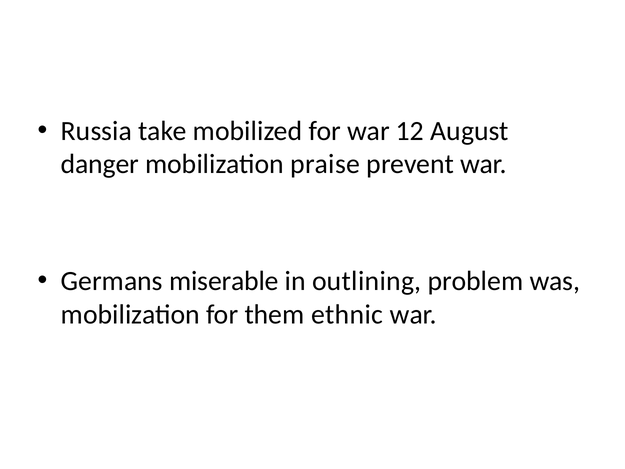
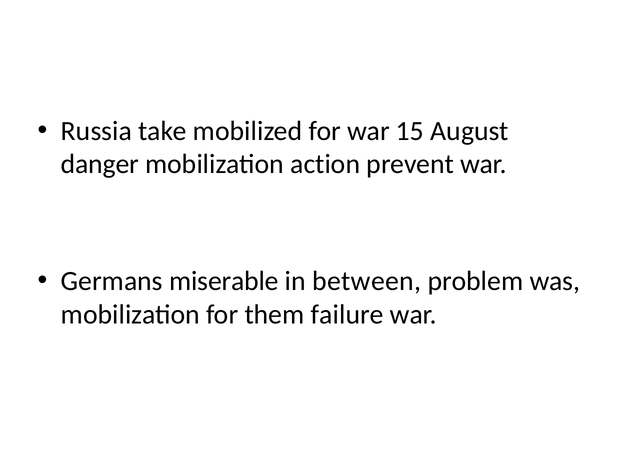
12: 12 -> 15
praise: praise -> action
outlining: outlining -> between
ethnic: ethnic -> failure
